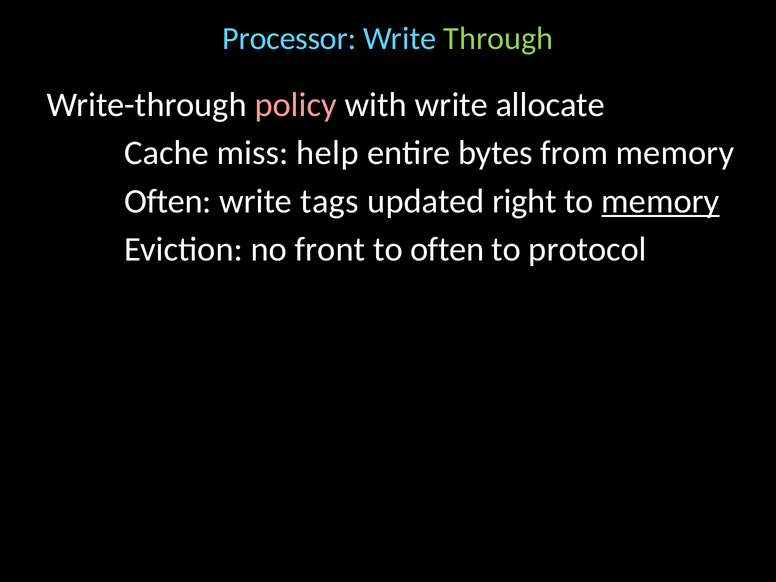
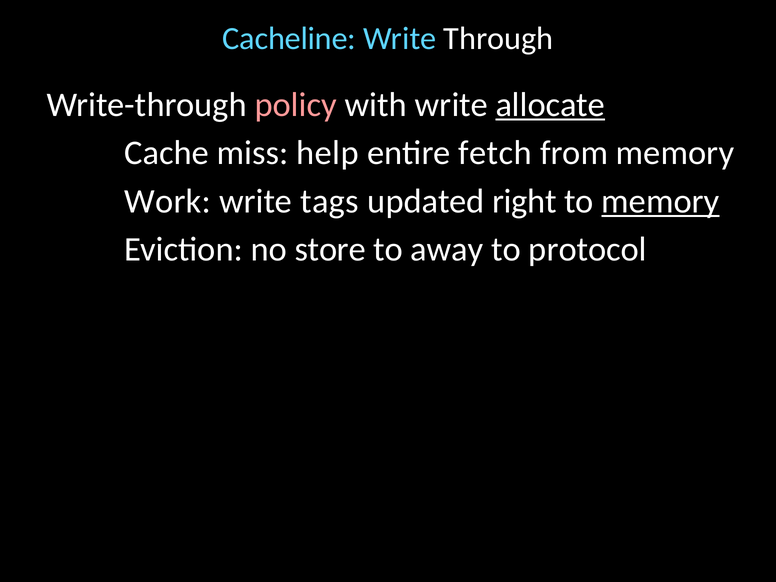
Processor: Processor -> Cacheline
Through colour: light green -> white
allocate underline: none -> present
bytes: bytes -> fetch
Often at (168, 201): Often -> Work
front: front -> store
to often: often -> away
